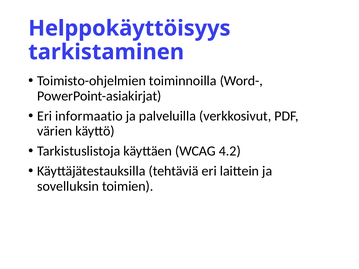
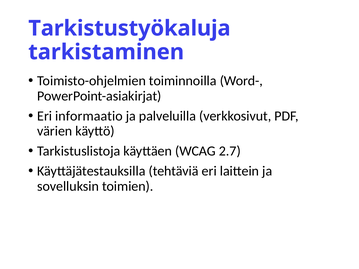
Helppokäyttöisyys: Helppokäyttöisyys -> Tarkistustyökaluja
4.2: 4.2 -> 2.7
